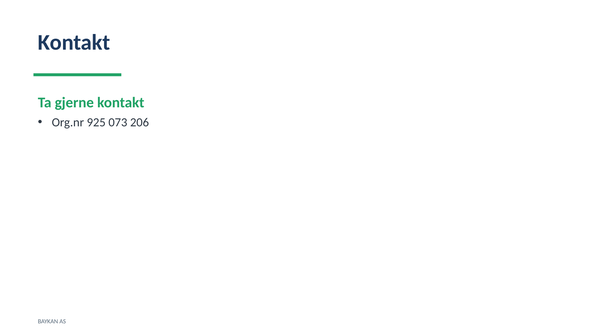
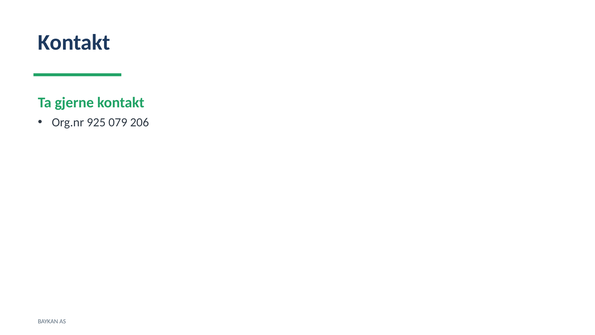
073: 073 -> 079
